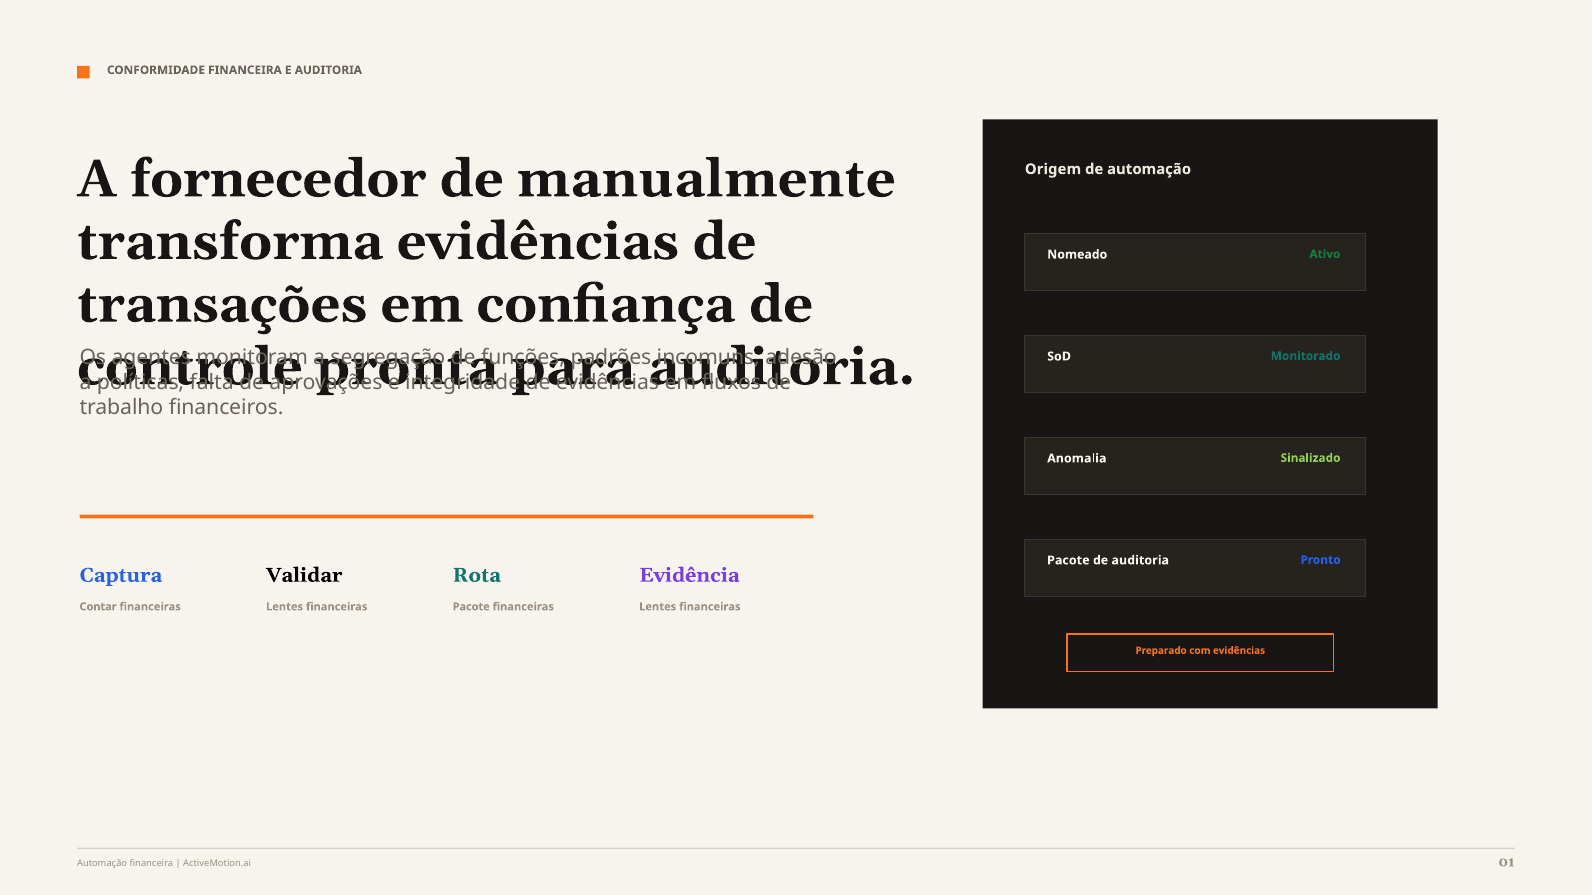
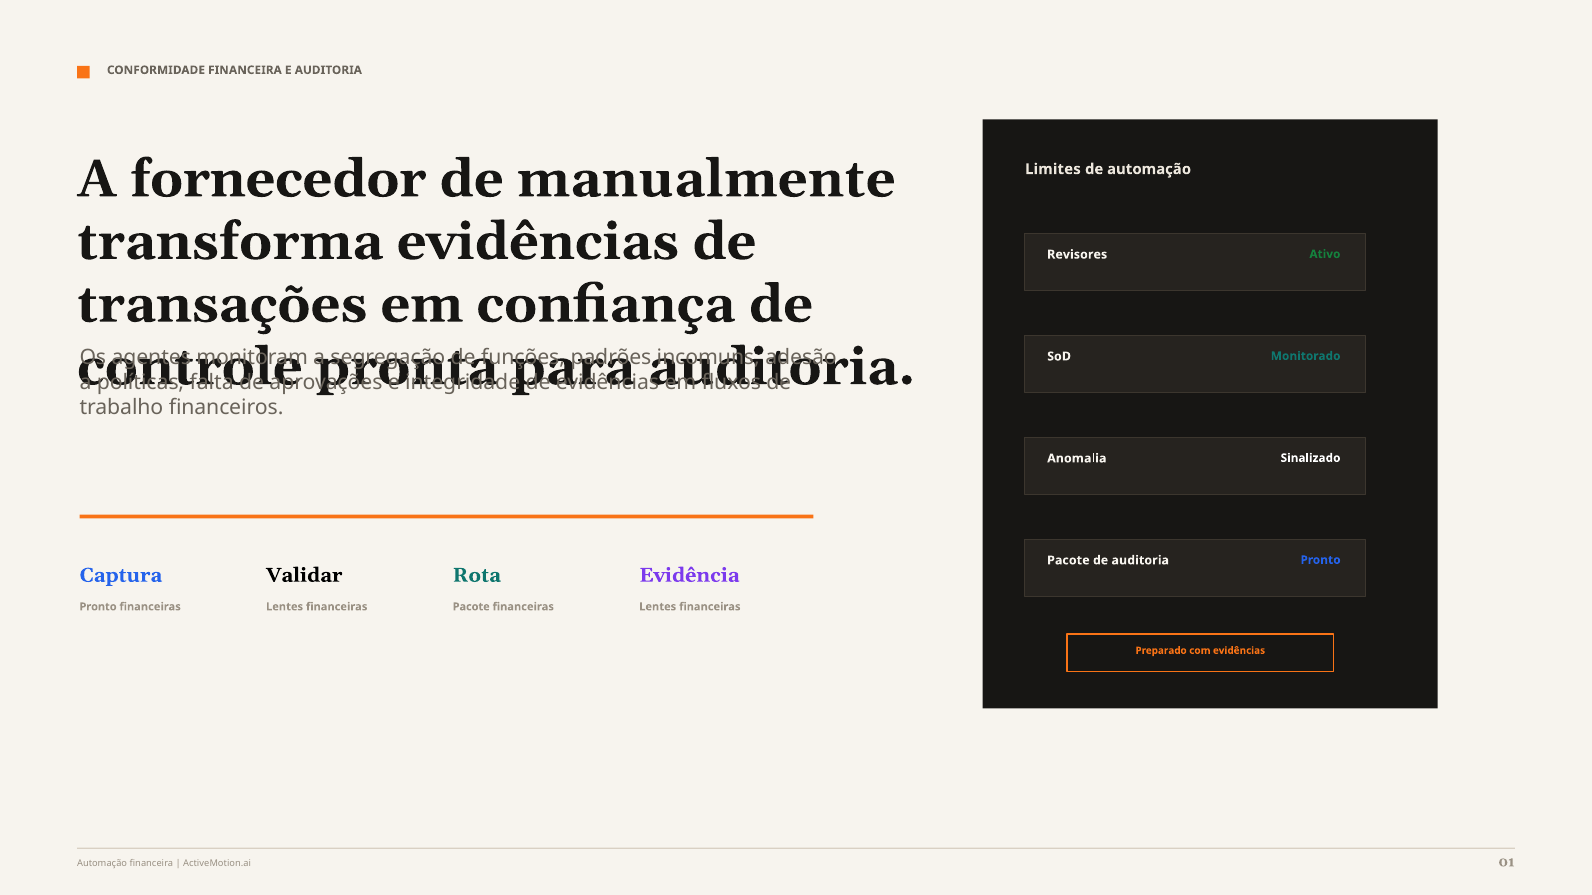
Origem: Origem -> Limites
Nomeado: Nomeado -> Revisores
Sinalizado colour: light green -> white
Contar at (98, 607): Contar -> Pronto
